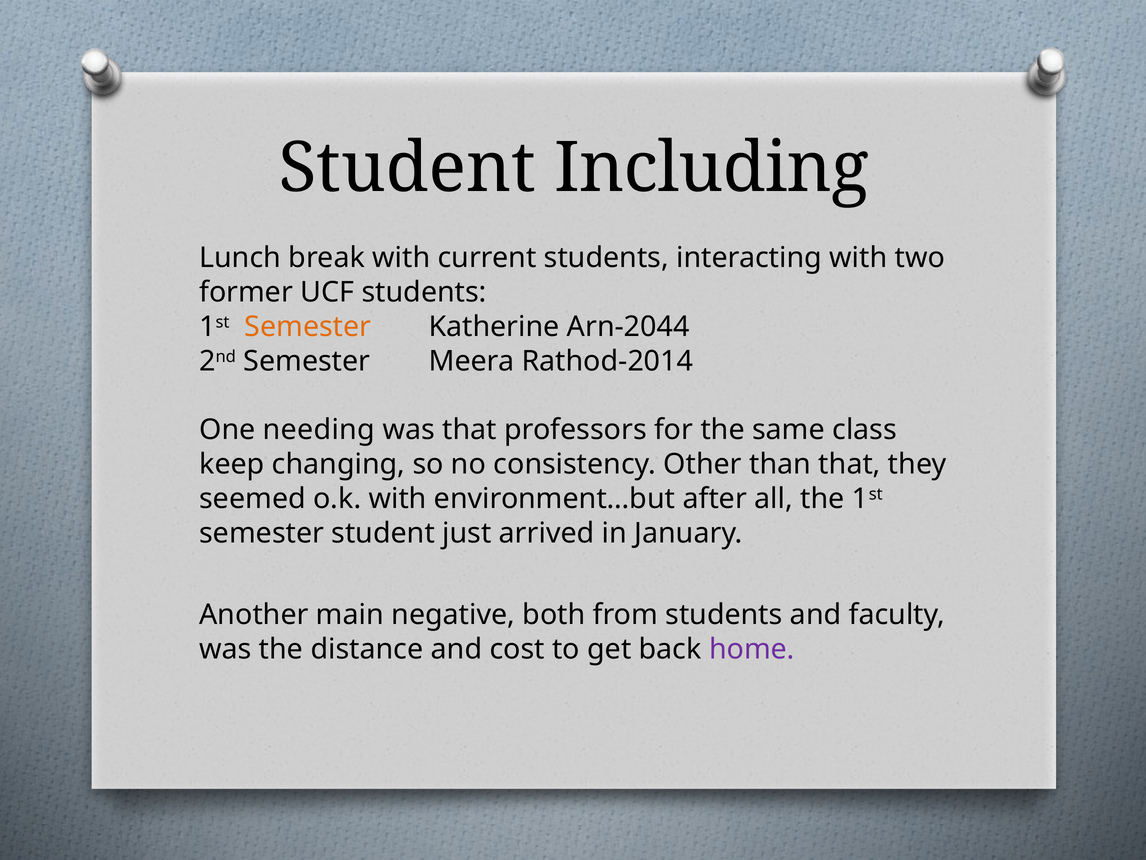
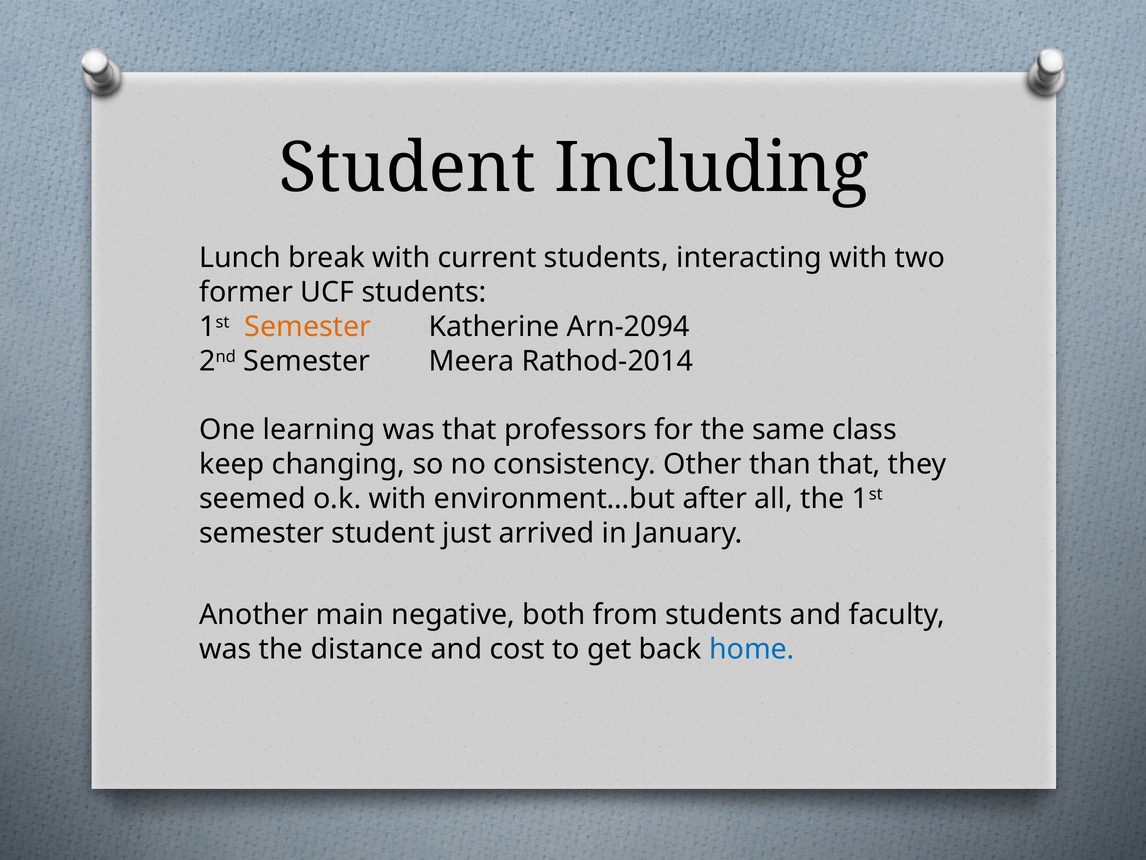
Arn-2044: Arn-2044 -> Arn-2094
needing: needing -> learning
home colour: purple -> blue
